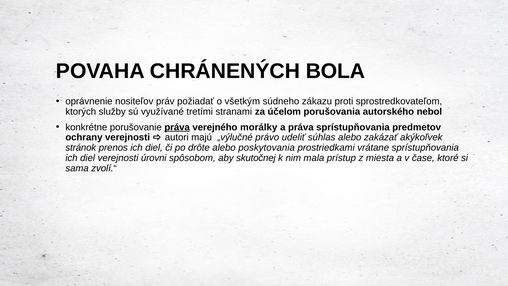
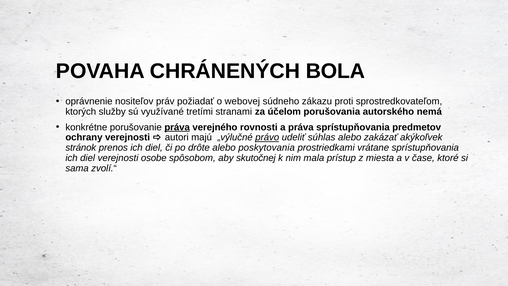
všetkým: všetkým -> webovej
nebol: nebol -> nemá
morálky: morálky -> rovnosti
právo underline: none -> present
úrovni: úrovni -> osobe
